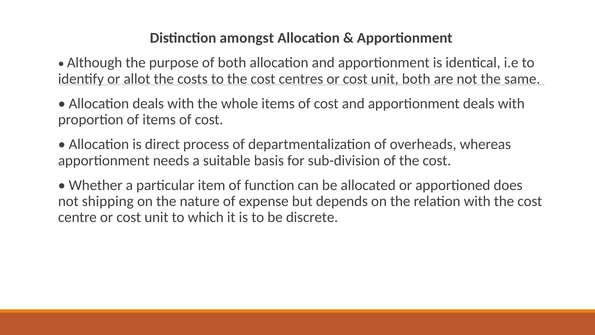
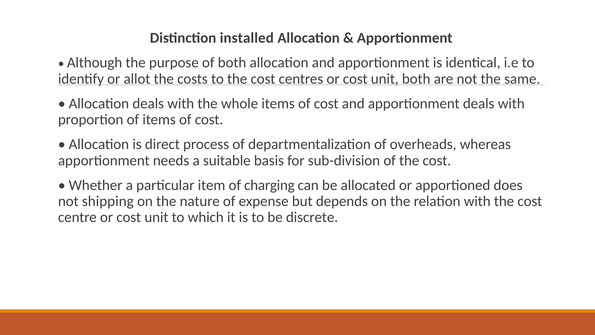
amongst: amongst -> installed
function: function -> charging
